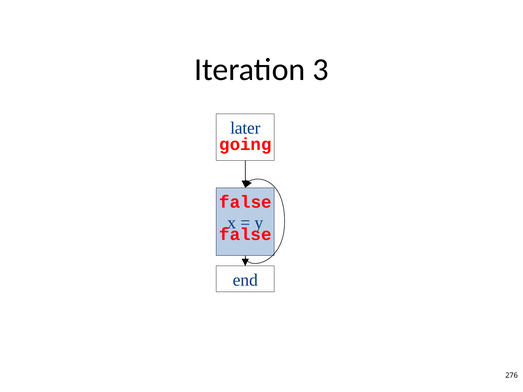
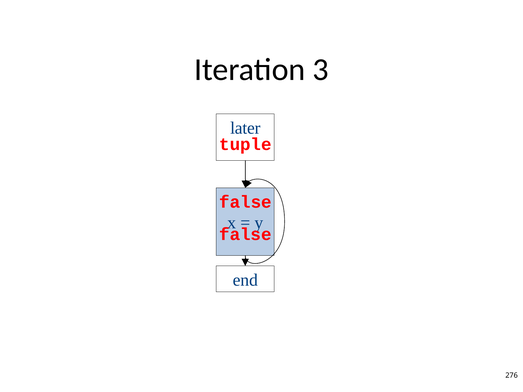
going: going -> tuple
